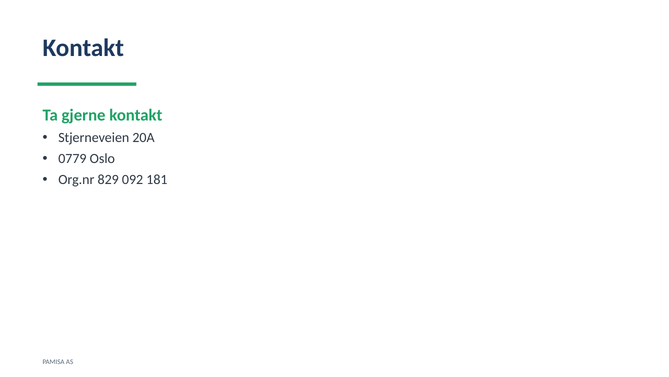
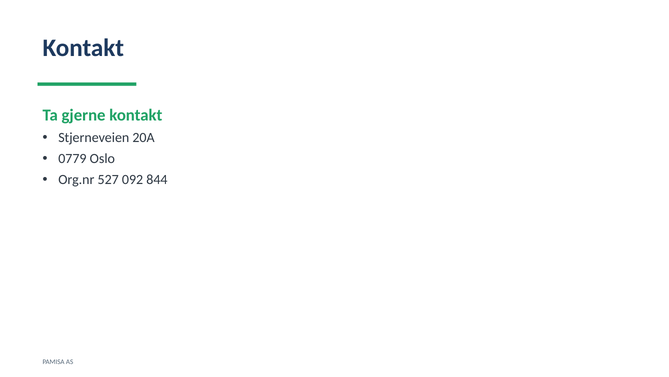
829: 829 -> 527
181: 181 -> 844
